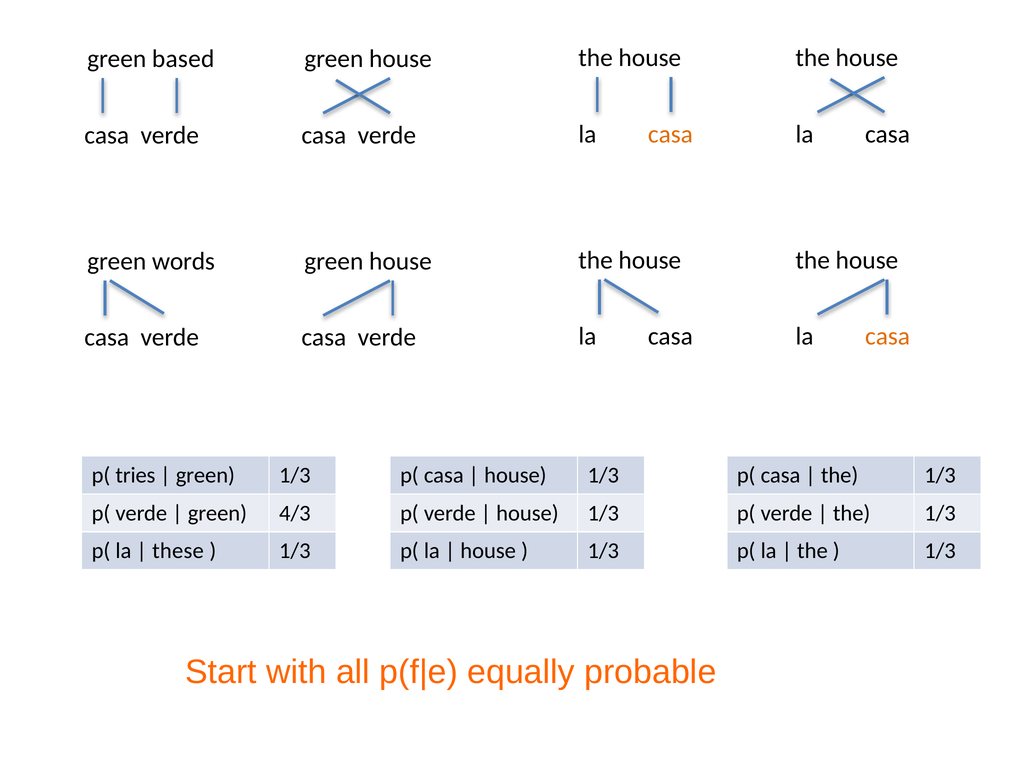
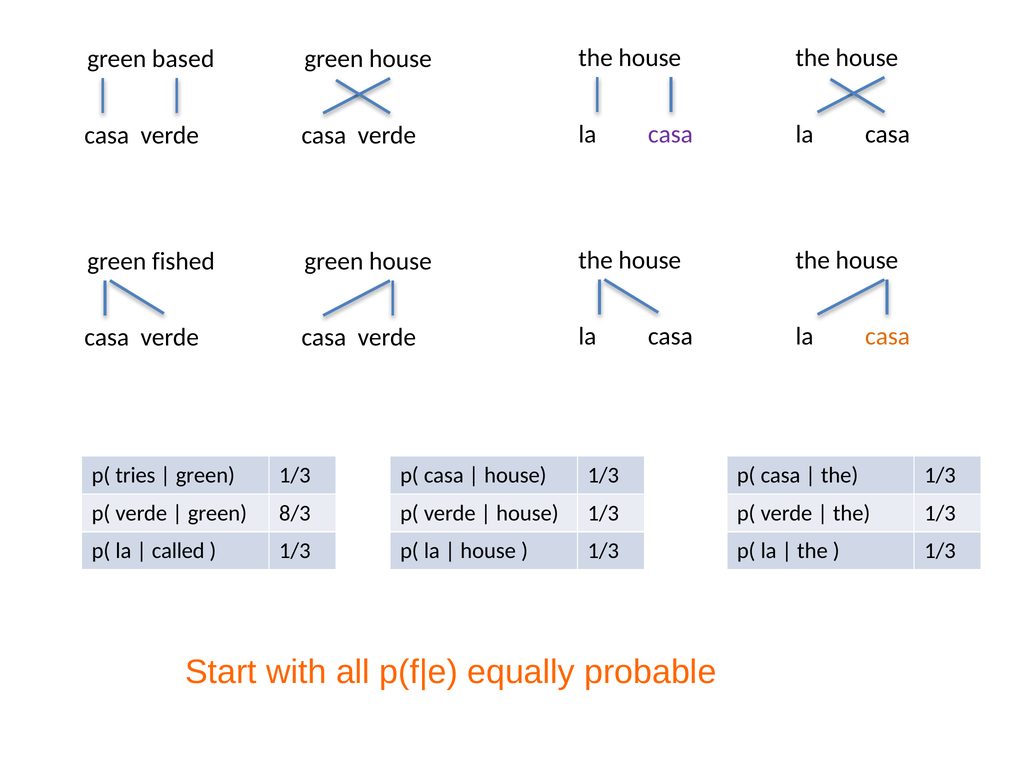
casa at (670, 134) colour: orange -> purple
words: words -> fished
4/3: 4/3 -> 8/3
these: these -> called
